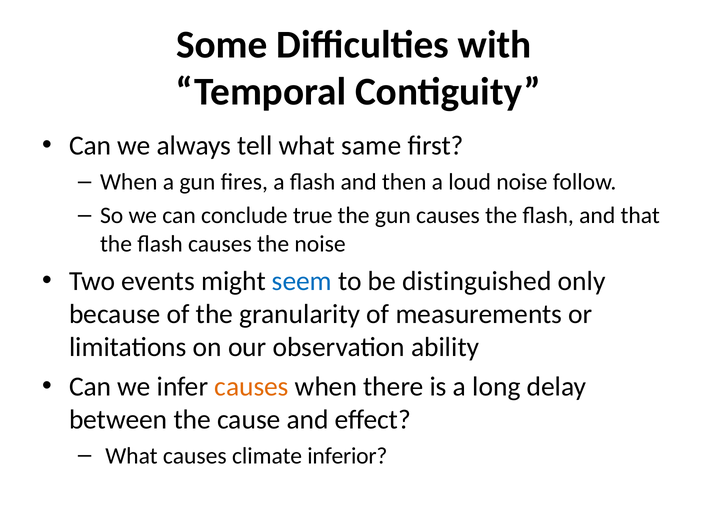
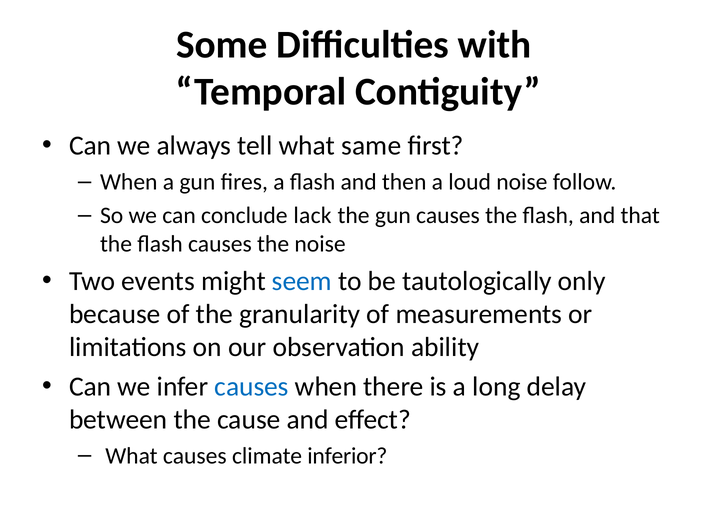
true: true -> lack
distinguished: distinguished -> tautologically
causes at (252, 387) colour: orange -> blue
